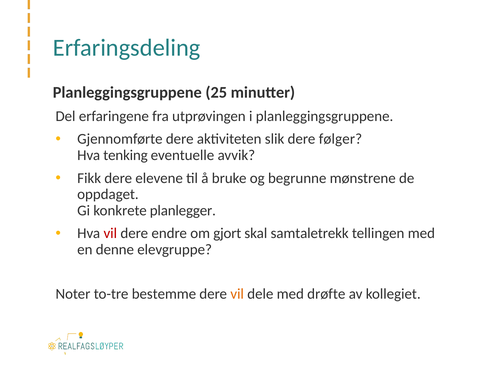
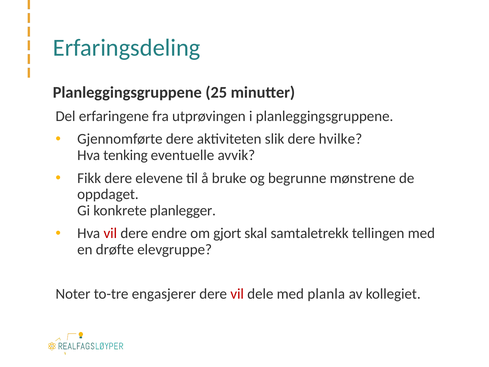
følger: følger -> hvilke
denne: denne -> drøfte
bestemme: bestemme -> engasjerer
vil at (237, 294) colour: orange -> red
drøfte: drøfte -> planla
